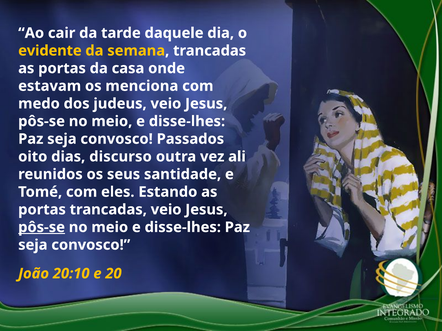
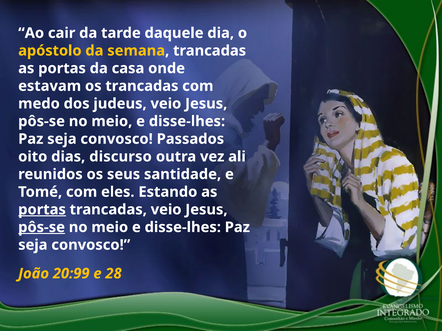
evidente: evidente -> apóstolo
os menciona: menciona -> trancadas
portas at (42, 210) underline: none -> present
20:10: 20:10 -> 20:99
20: 20 -> 28
